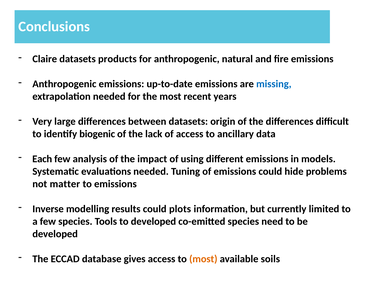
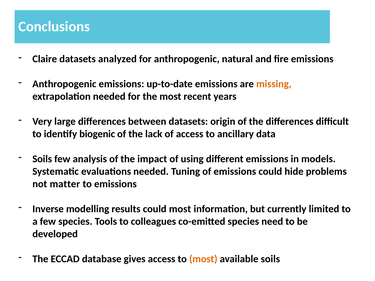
products: products -> analyzed
missing colour: blue -> orange
Each at (42, 159): Each -> Soils
could plots: plots -> most
to developed: developed -> colleagues
